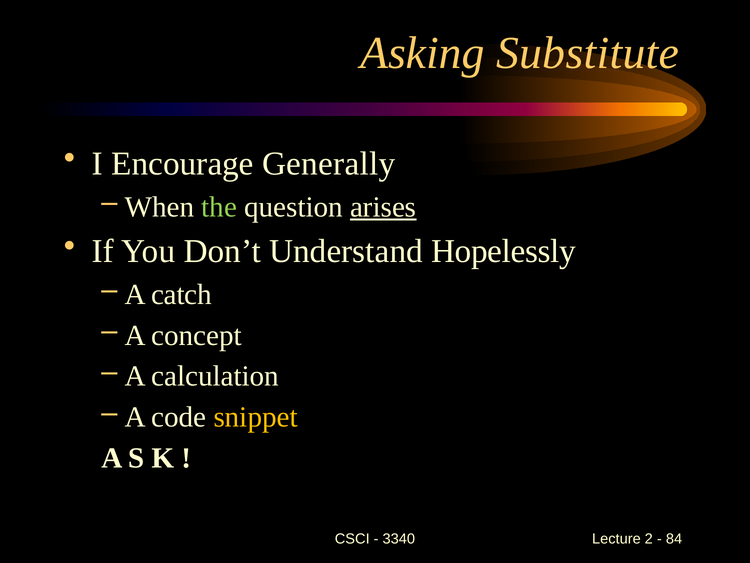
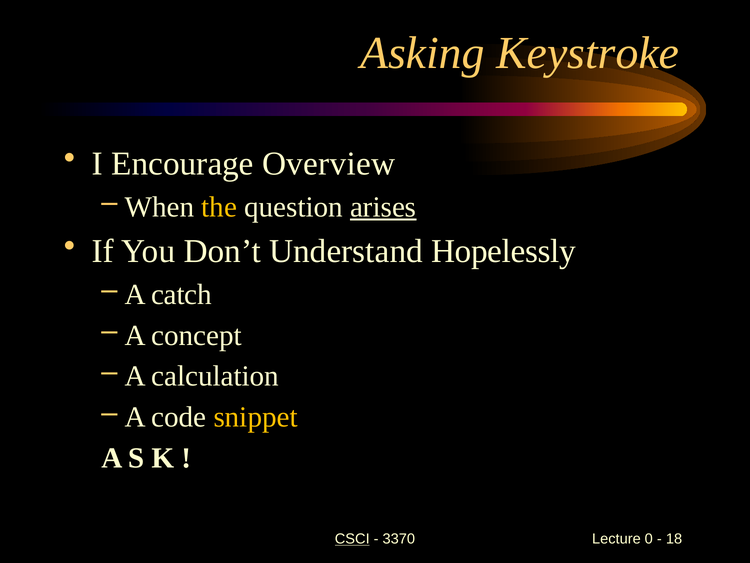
Substitute: Substitute -> Keystroke
Generally: Generally -> Overview
the colour: light green -> yellow
CSCI underline: none -> present
3340: 3340 -> 3370
2: 2 -> 0
84: 84 -> 18
